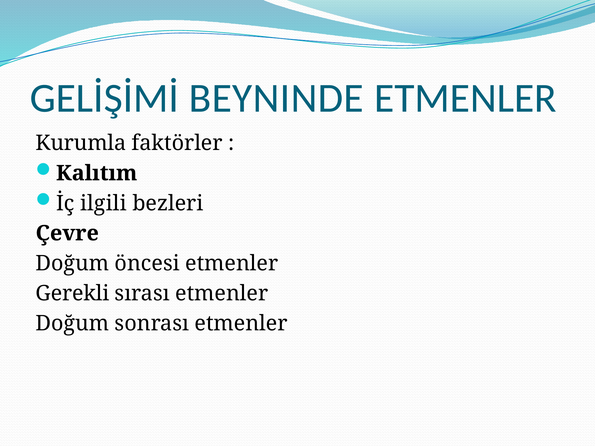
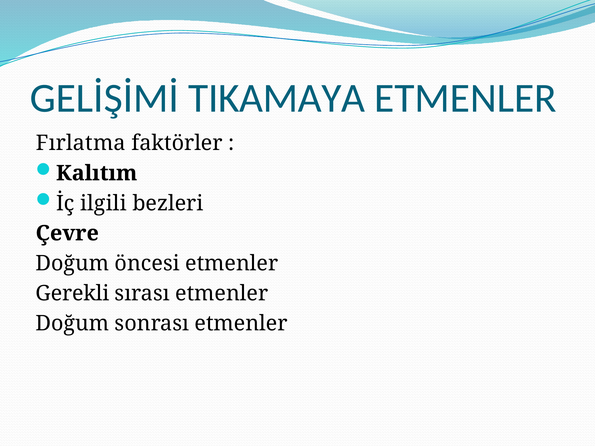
BEYNINDE: BEYNINDE -> TIKAMAYA
Kurumla: Kurumla -> Fırlatma
